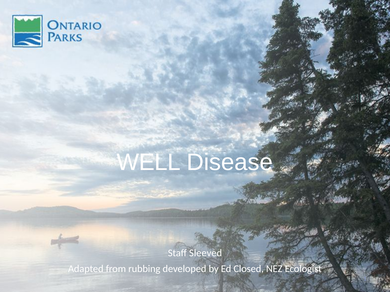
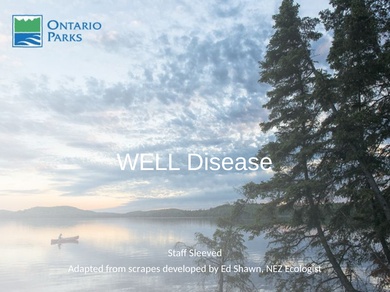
rubbing: rubbing -> scrapes
Closed: Closed -> Shawn
